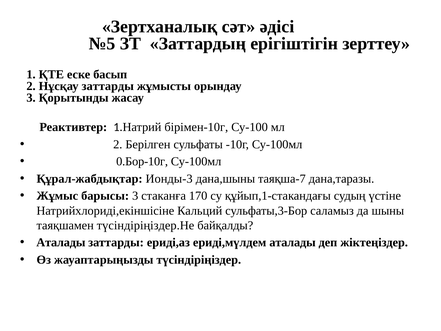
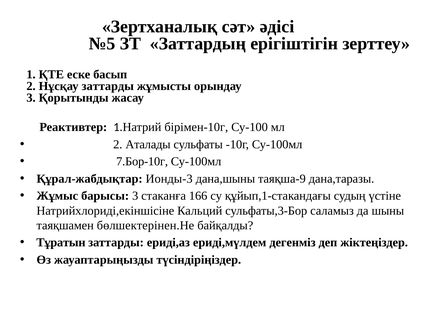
Берілген: Берілген -> Аталады
0.Бор-10г: 0.Бор-10г -> 7.Бор-10г
таяқша-7: таяқша-7 -> таяқша-9
170: 170 -> 166
түсіндіріңіздер.Не: түсіндіріңіздер.Не -> бөлшектерінен.Не
Аталады at (61, 242): Аталады -> Тұратын
ериді,мүлдем аталады: аталады -> дегенміз
